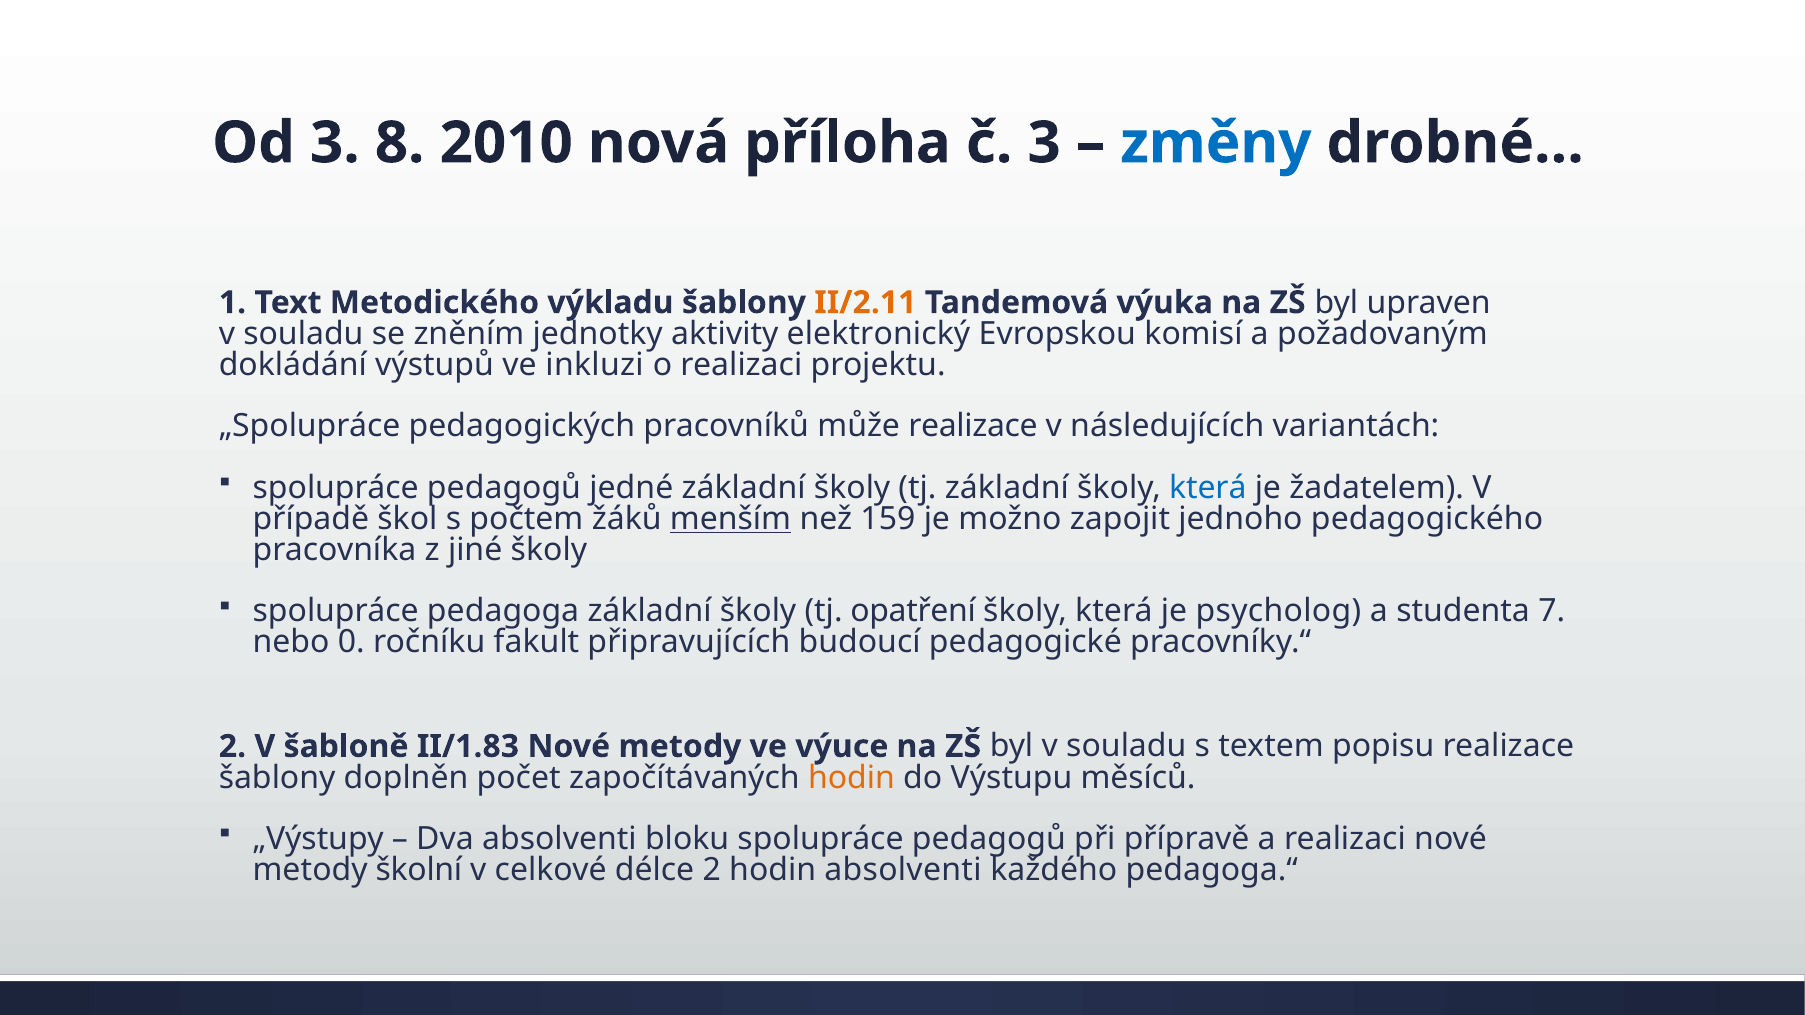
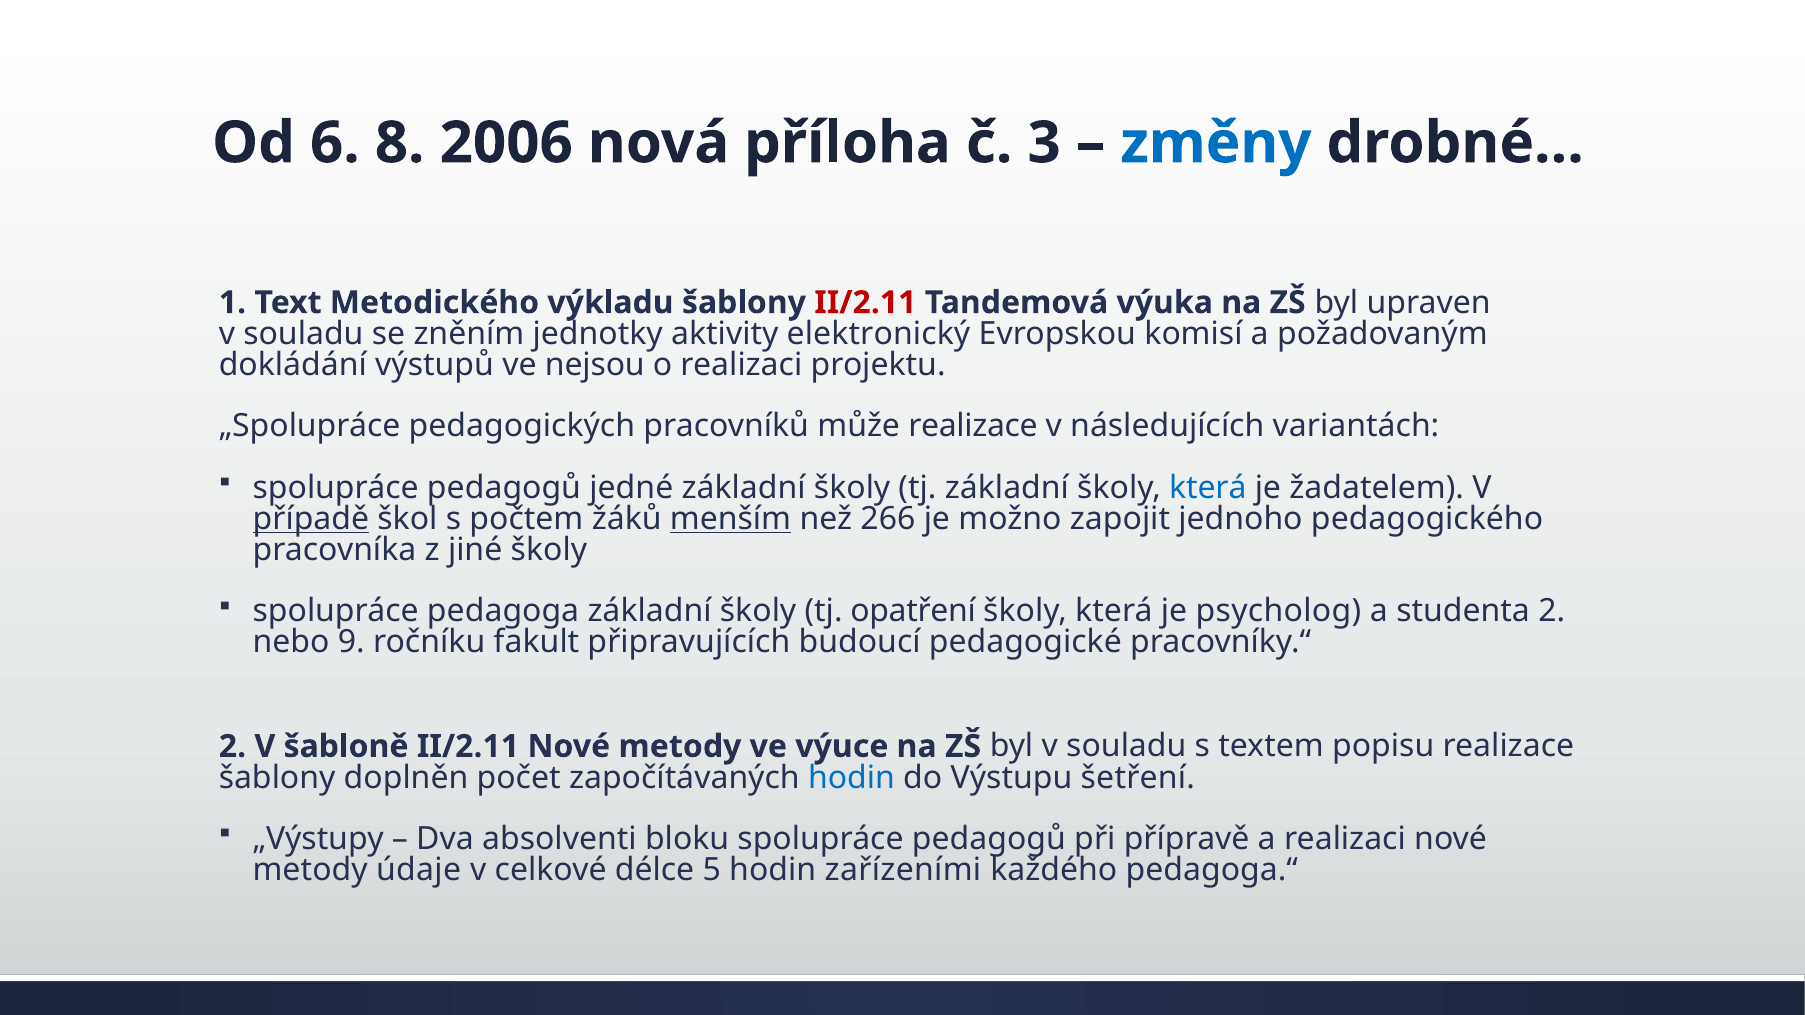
Od 3: 3 -> 6
2010: 2010 -> 2006
II/2.11 at (865, 303) colour: orange -> red
inkluzi: inkluzi -> nejsou
případě underline: none -> present
159: 159 -> 266
studenta 7: 7 -> 2
0: 0 -> 9
šabloně II/1.83: II/1.83 -> II/2.11
hodin at (851, 778) colour: orange -> blue
měsíců: měsíců -> šetření
školní: školní -> údaje
délce 2: 2 -> 5
hodin absolventi: absolventi -> zařízeními
